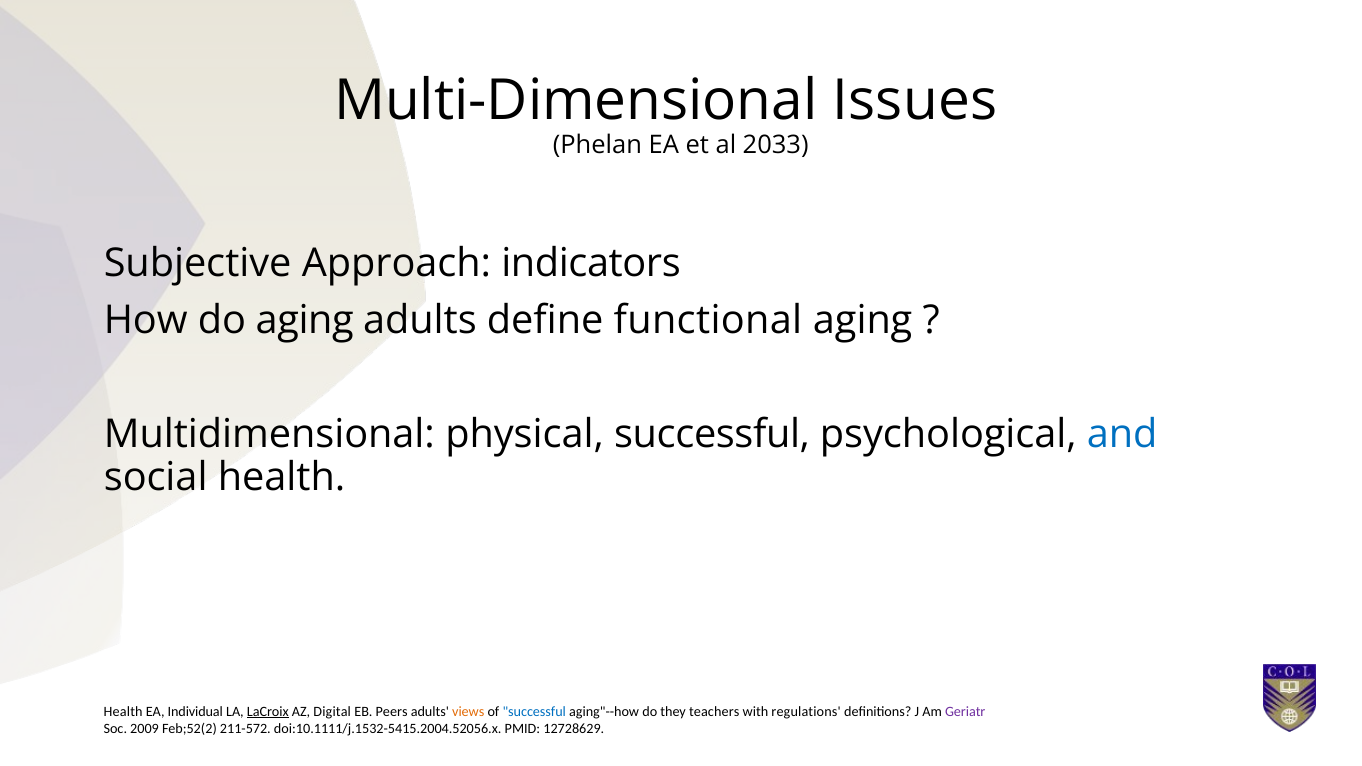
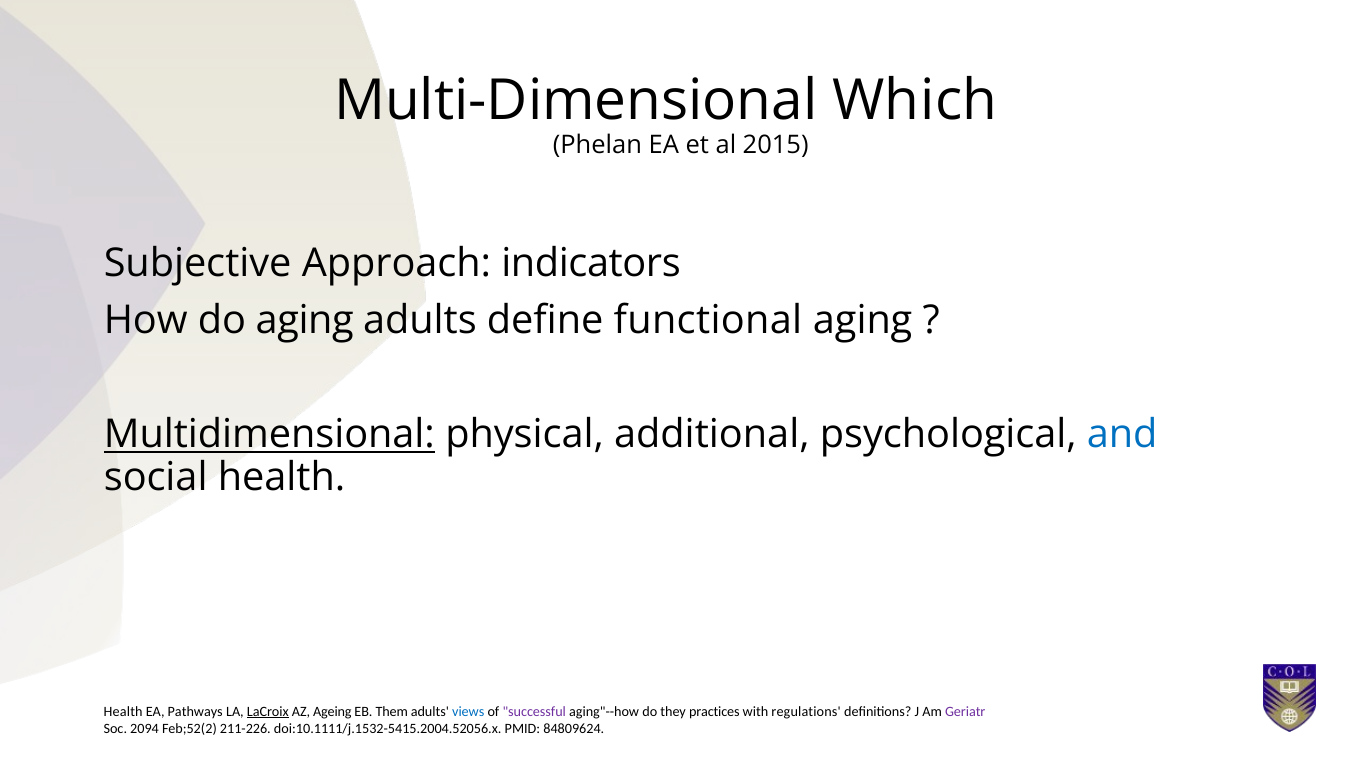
Issues: Issues -> Which
2033: 2033 -> 2015
Multidimensional underline: none -> present
physical successful: successful -> additional
Individual: Individual -> Pathways
Digital: Digital -> Ageing
Peers: Peers -> Them
views colour: orange -> blue
successful at (534, 712) colour: blue -> purple
teachers: teachers -> practices
2009: 2009 -> 2094
211-572: 211-572 -> 211-226
12728629: 12728629 -> 84809624
